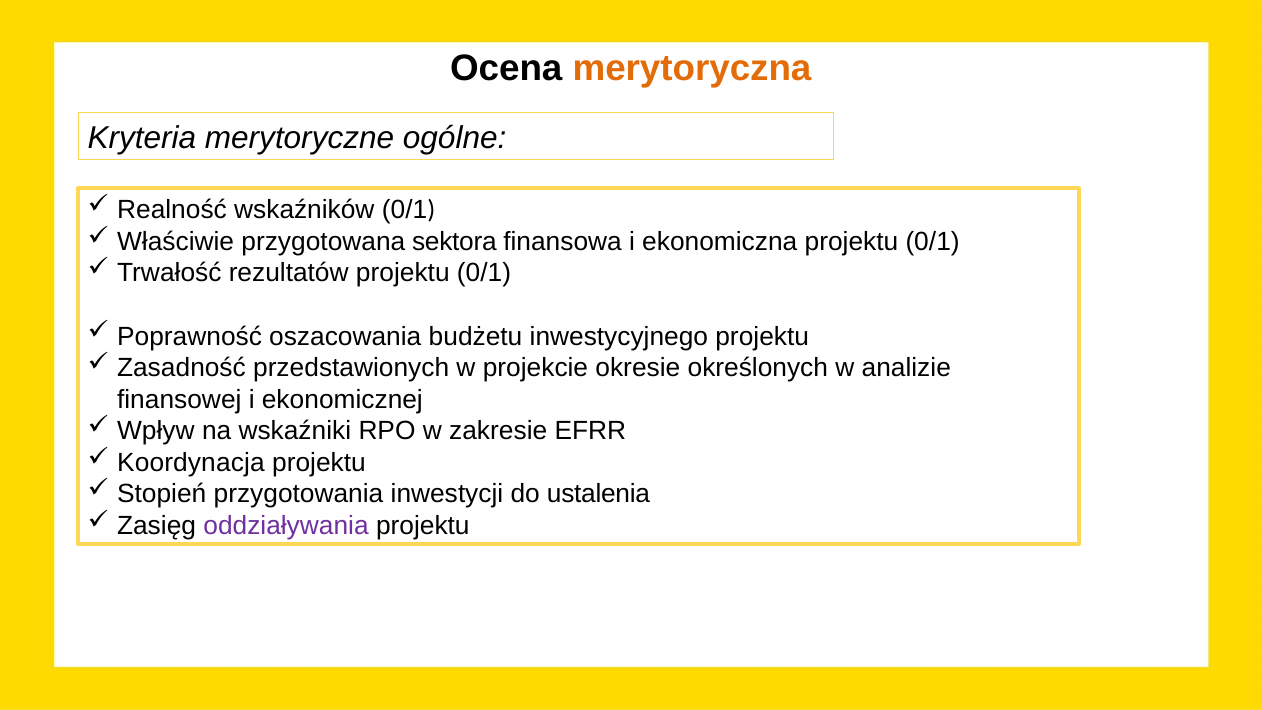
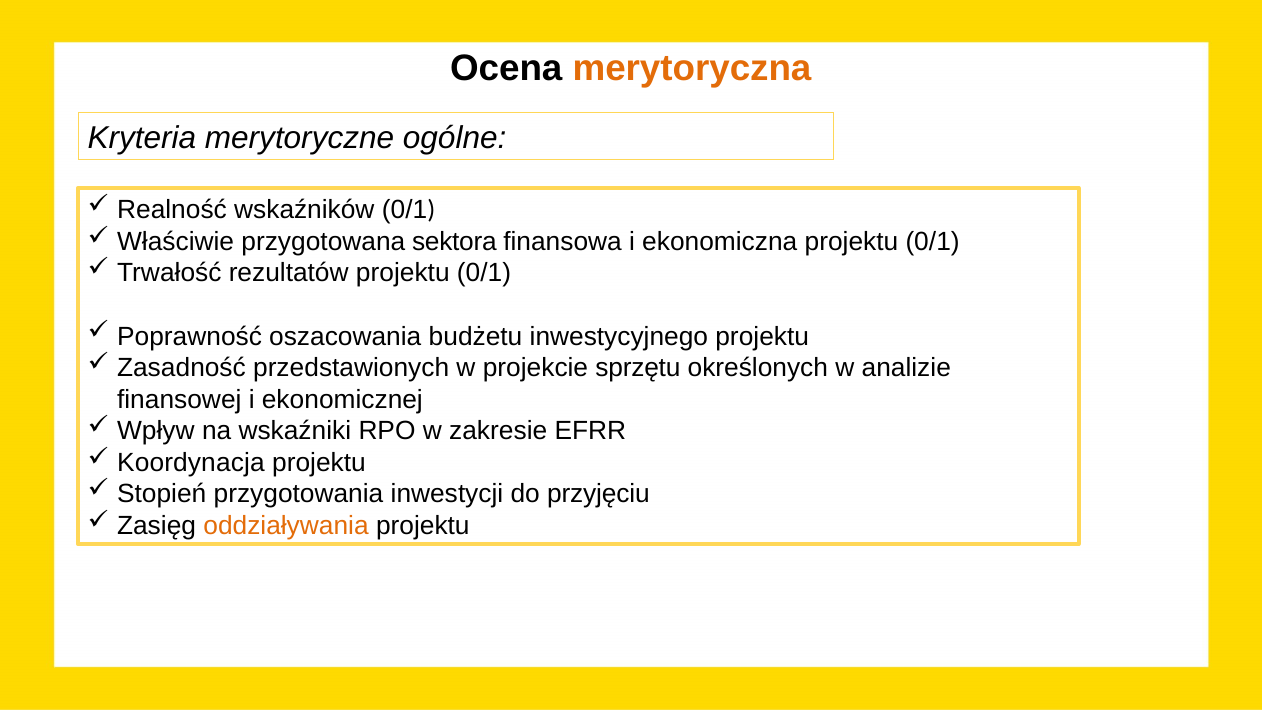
okresie: okresie -> sprzętu
ustalenia: ustalenia -> przyjęciu
oddziaływania colour: purple -> orange
